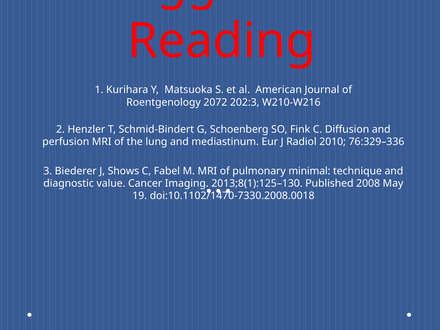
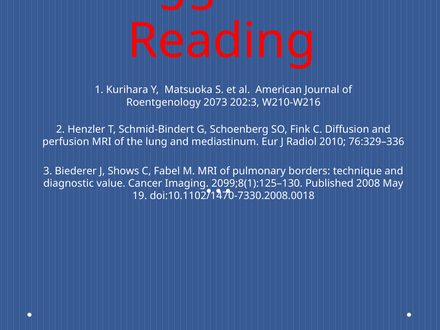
2072: 2072 -> 2073
minimal: minimal -> borders
2013;8(1):125–130: 2013;8(1):125–130 -> 2099;8(1):125–130
